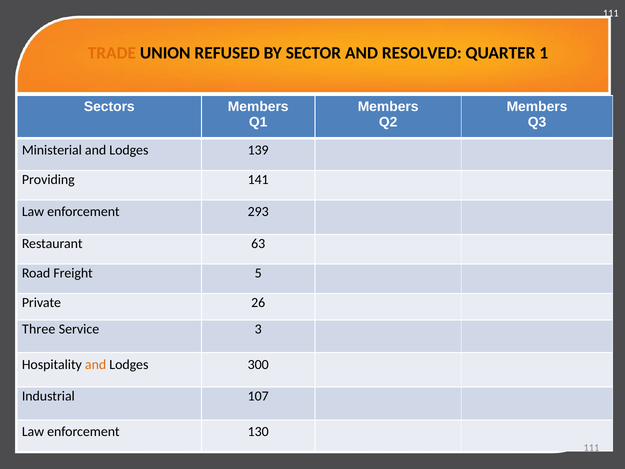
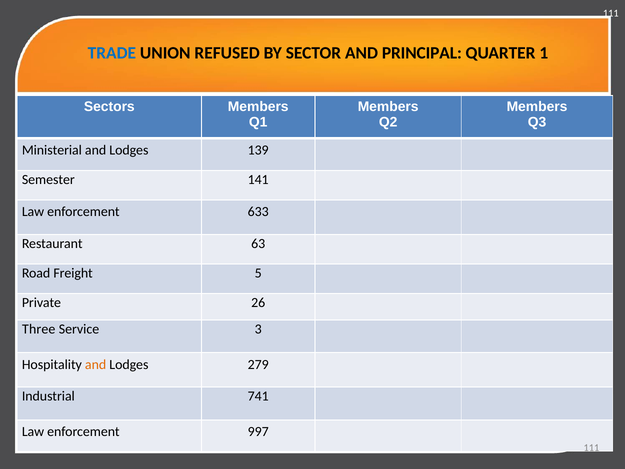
TRADE colour: orange -> blue
RESOLVED: RESOLVED -> PRINCIPAL
Providing: Providing -> Semester
293: 293 -> 633
300: 300 -> 279
107: 107 -> 741
130: 130 -> 997
